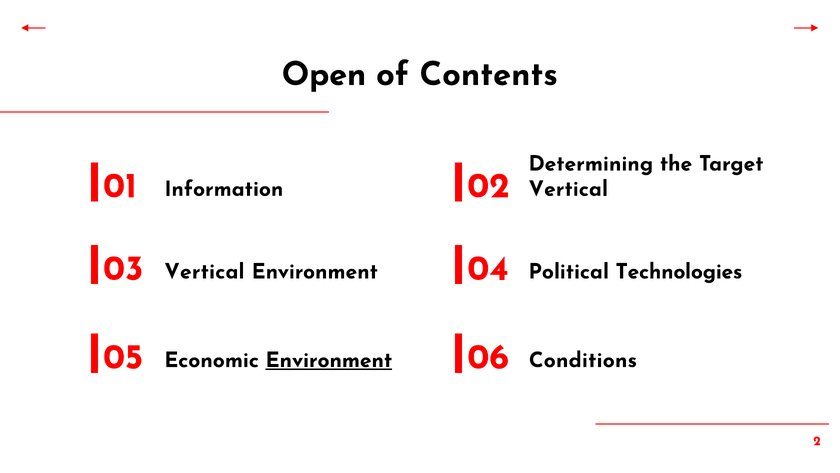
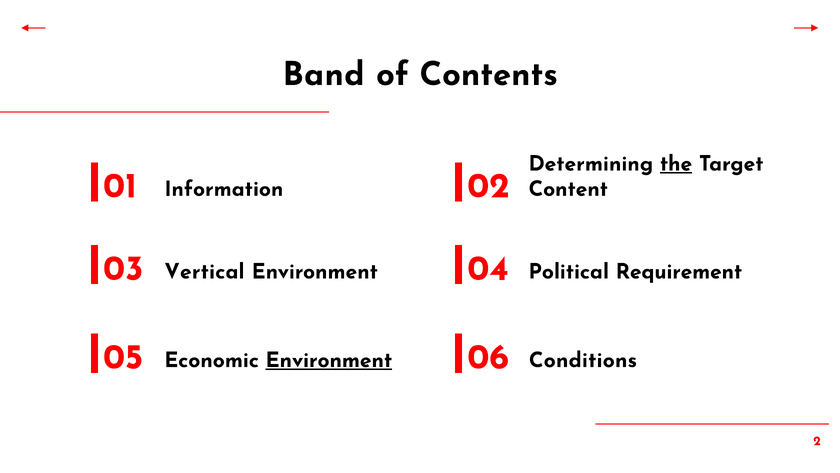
Open: Open -> Band
the underline: none -> present
Vertical at (568, 189): Vertical -> Content
Technologies: Technologies -> Requirement
